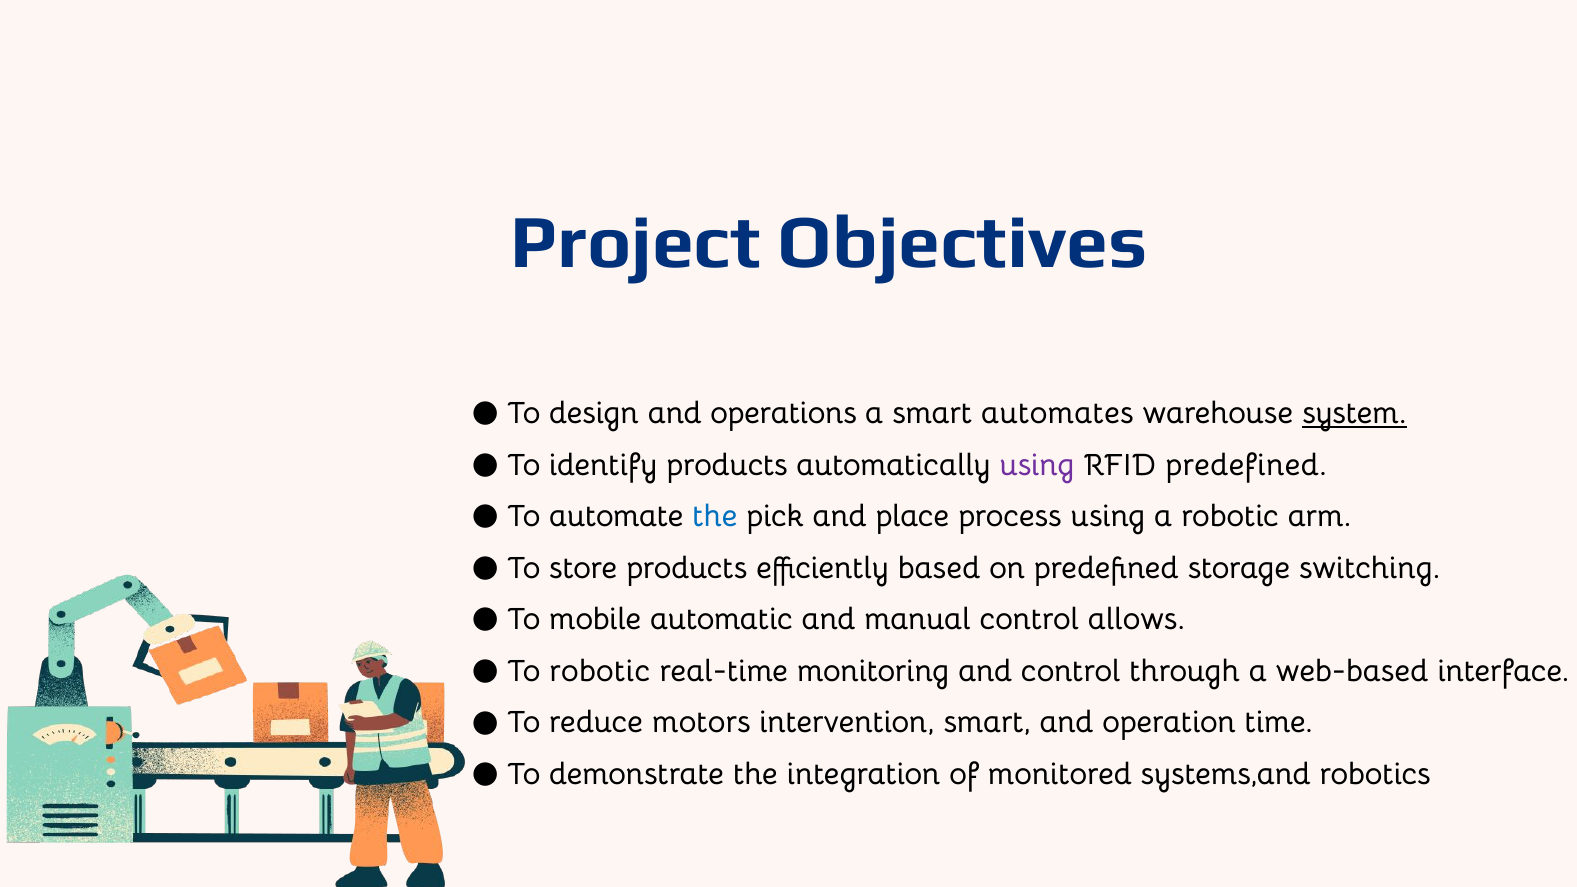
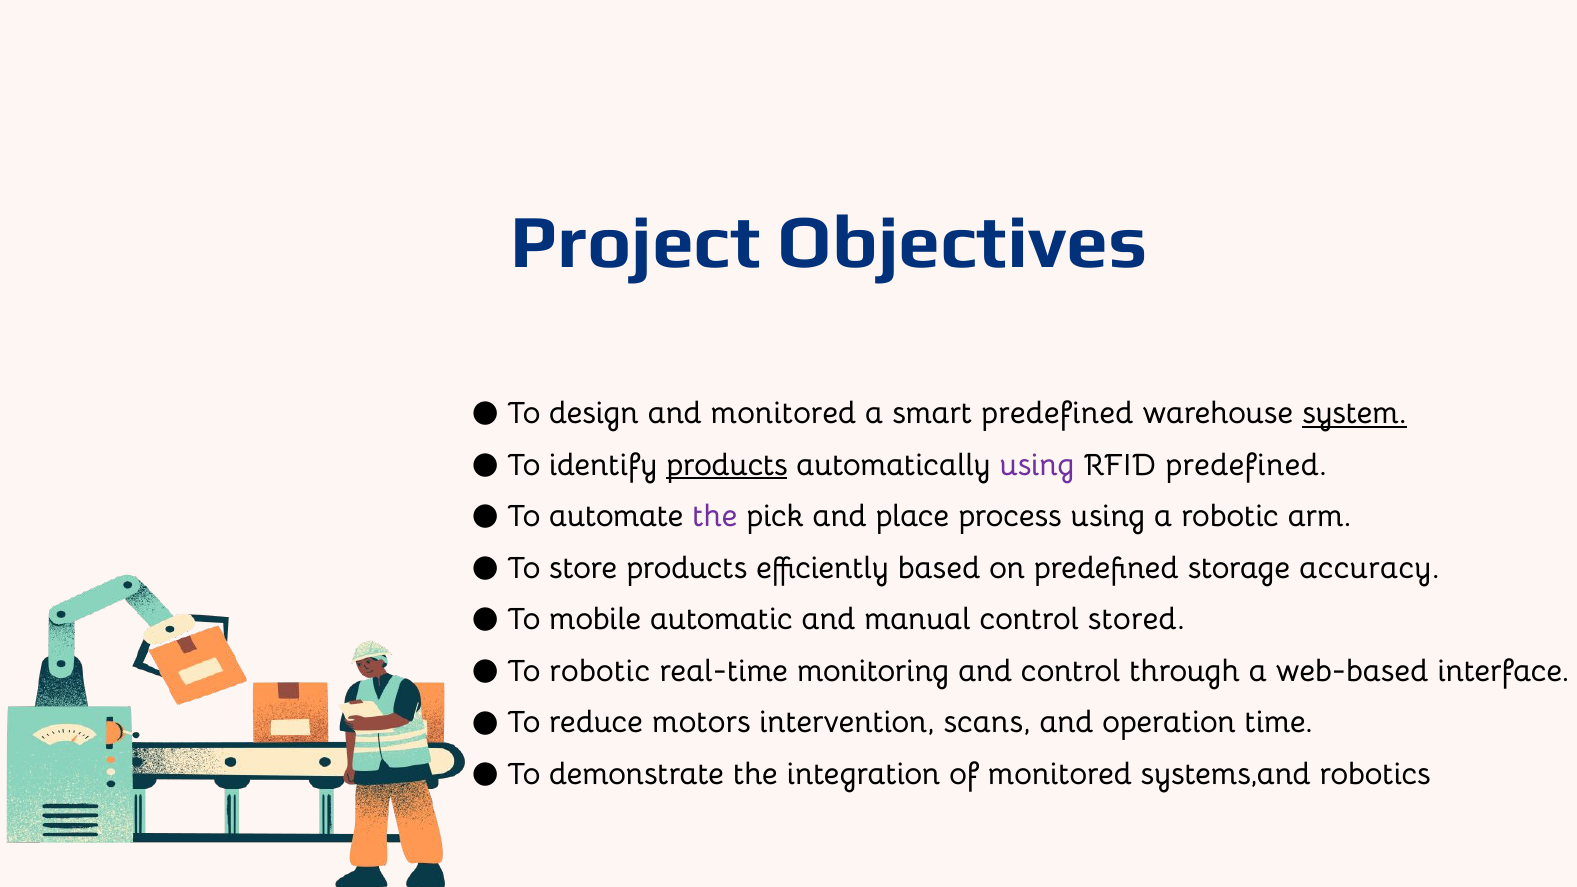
and operations: operations -> monitored
smart automates: automates -> predefined
products at (727, 465) underline: none -> present
the at (715, 517) colour: blue -> purple
switching: switching -> accuracy
allows: allows -> stored
intervention smart: smart -> scans
